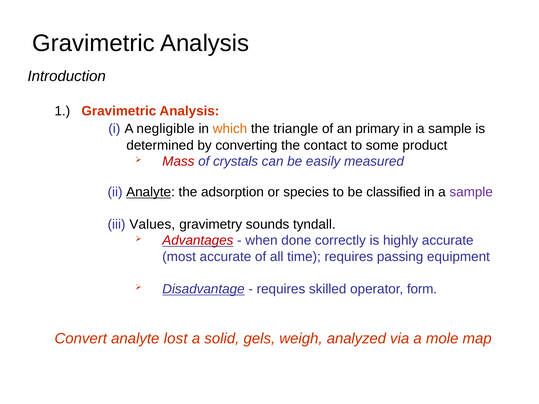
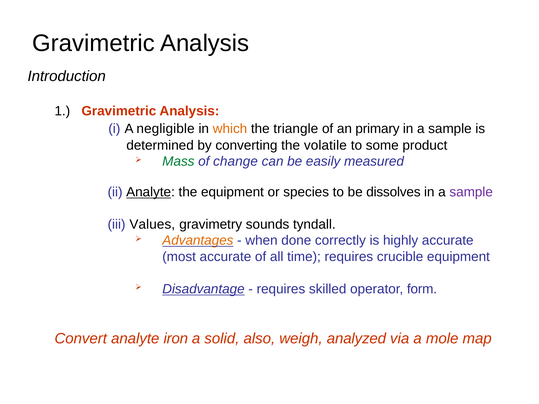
contact: contact -> volatile
Mass colour: red -> green
crystals: crystals -> change
the adsorption: adsorption -> equipment
classified: classified -> dissolves
Advantages colour: red -> orange
passing: passing -> crucible
lost: lost -> iron
gels: gels -> also
